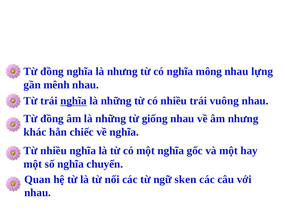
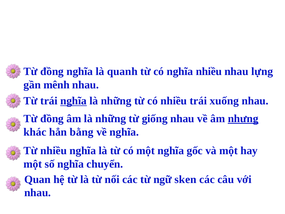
là nhưng: nhưng -> quanh
nghĩa mông: mông -> nhiều
vuông: vuông -> xuống
nhưng at (243, 118) underline: none -> present
chiếc: chiếc -> bằng
